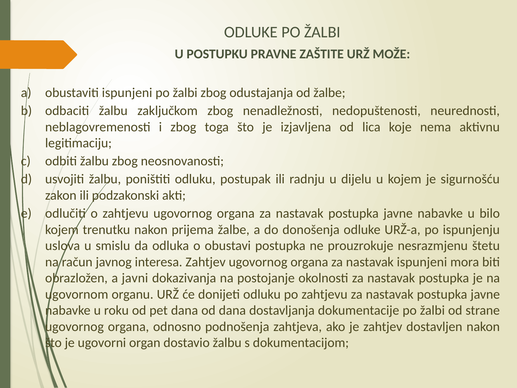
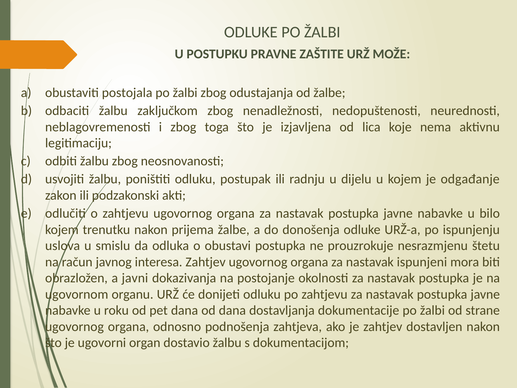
obustaviti ispunjeni: ispunjeni -> postojala
sigurnošću: sigurnošću -> odgađanje
